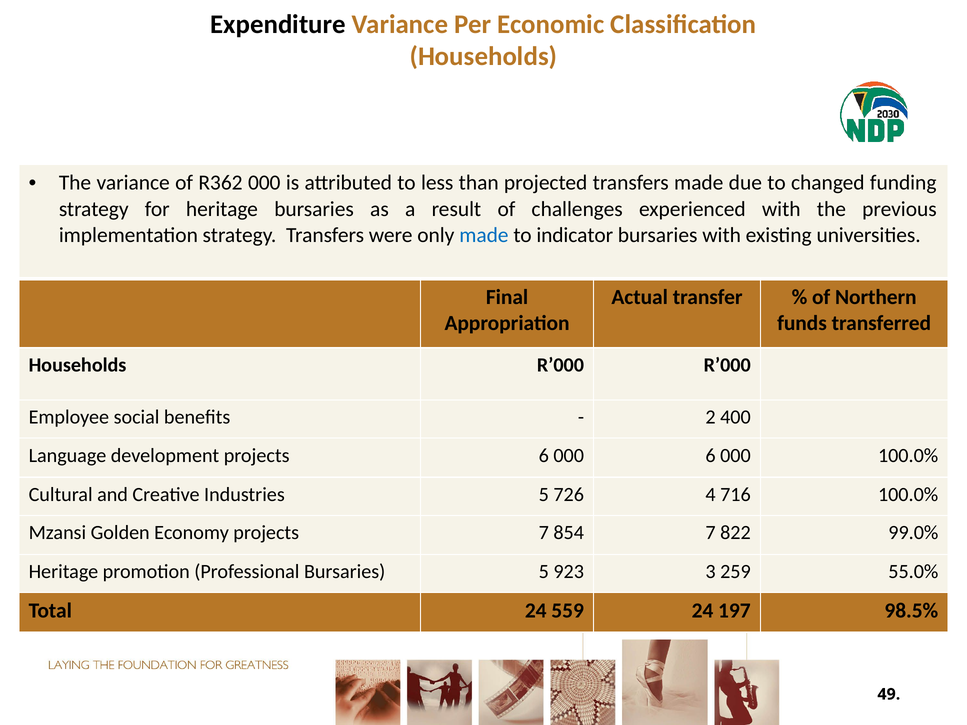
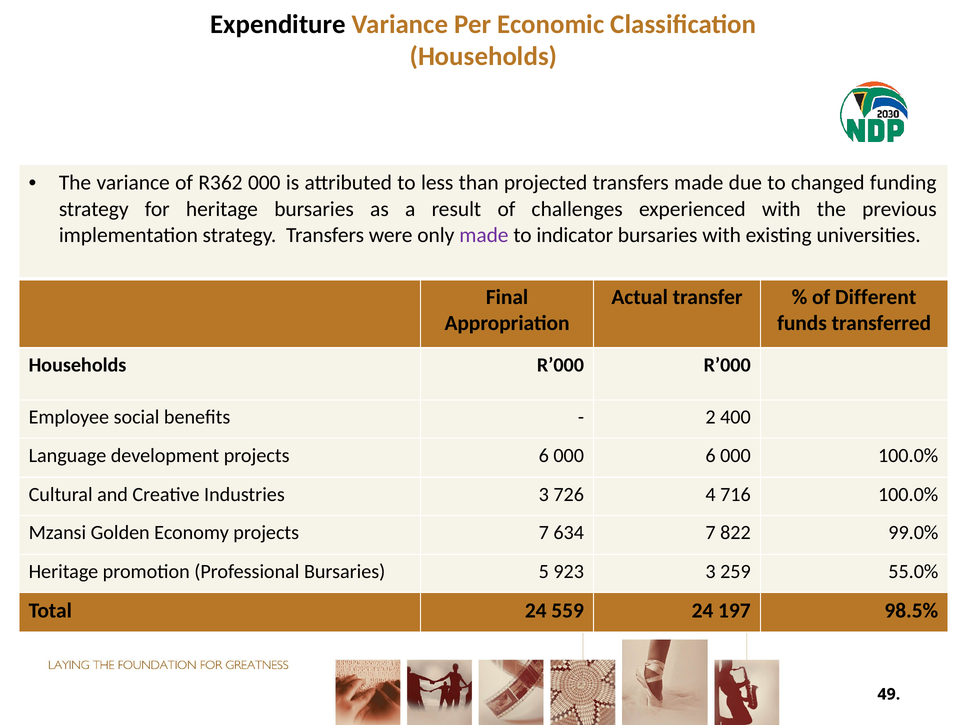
made at (484, 235) colour: blue -> purple
Northern: Northern -> Different
Industries 5: 5 -> 3
854: 854 -> 634
